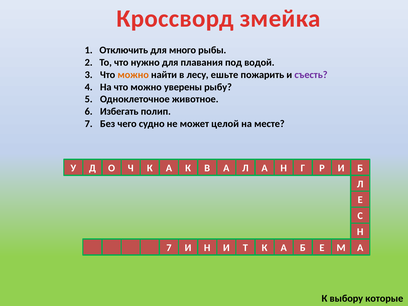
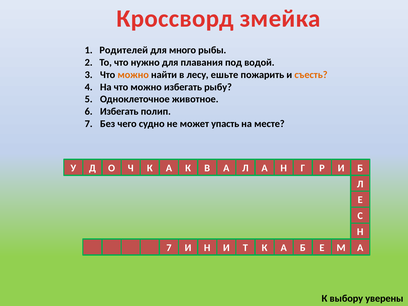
Отключить: Отключить -> Родителей
съесть colour: purple -> orange
можно уверены: уверены -> избегать
целой: целой -> упасть
которые: которые -> уверены
